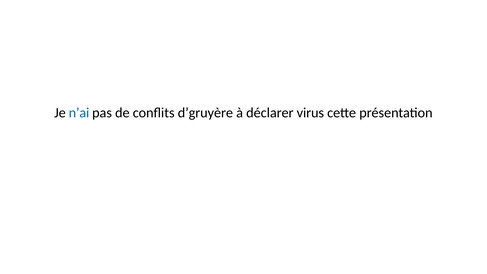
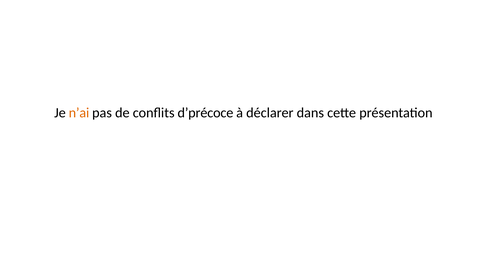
n’ai colour: blue -> orange
d’gruyère: d’gruyère -> d’précoce
virus: virus -> dans
